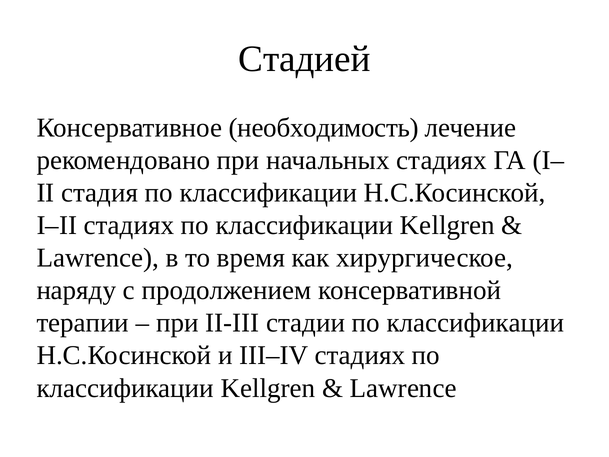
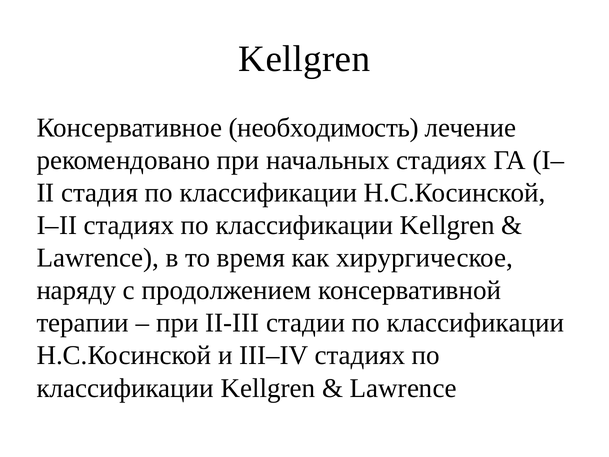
Стадией at (304, 59): Стадией -> Kellgren
